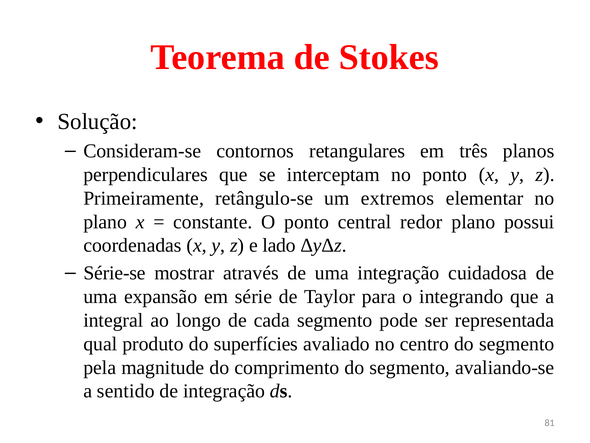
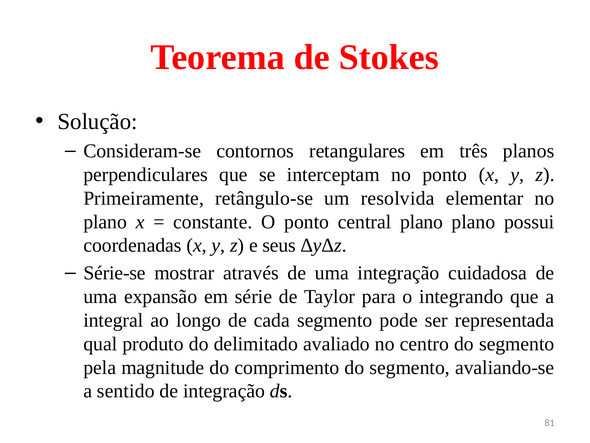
extremos: extremos -> resolvida
central redor: redor -> plano
lado: lado -> seus
superfícies: superfícies -> delimitado
